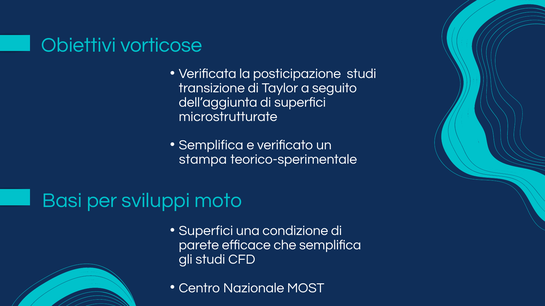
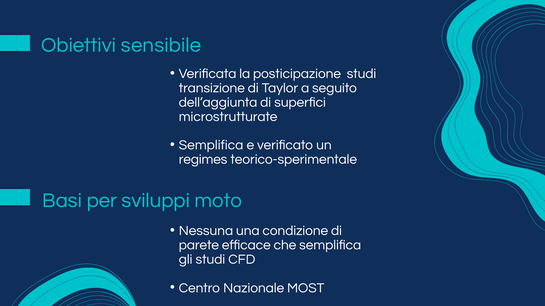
vorticose: vorticose -> sensibile
stampa: stampa -> regimes
Superfici at (206, 231): Superfici -> Nessuna
